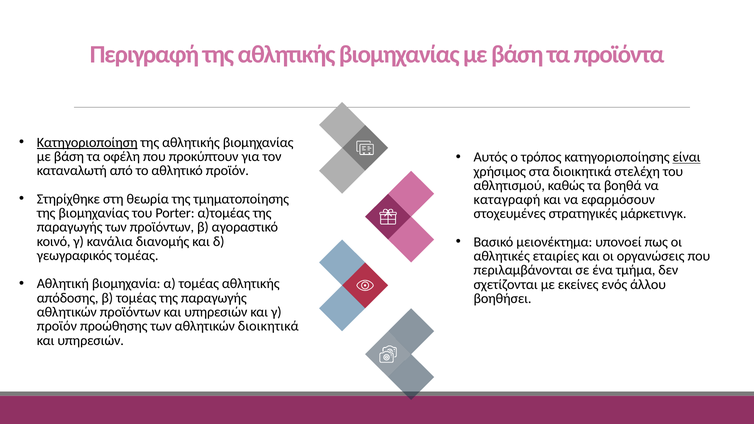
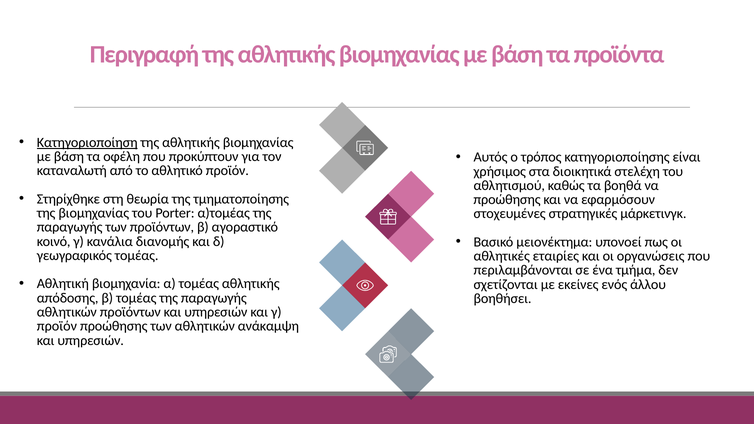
είναι underline: present -> none
καταγραφή at (507, 200): καταγραφή -> προώθησης
αθλητικών διοικητικά: διοικητικά -> ανάκαμψη
